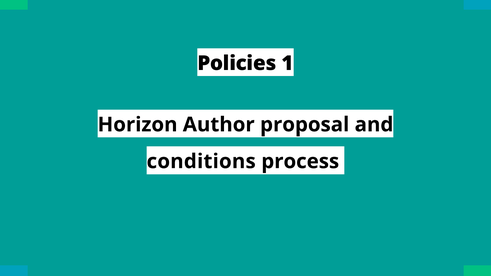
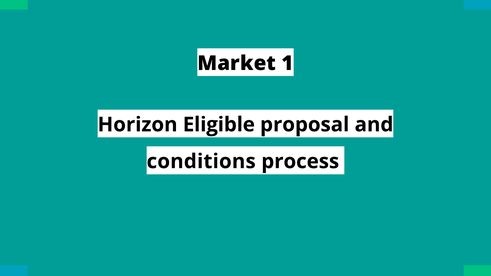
Policies: Policies -> Market
Author: Author -> Eligible
